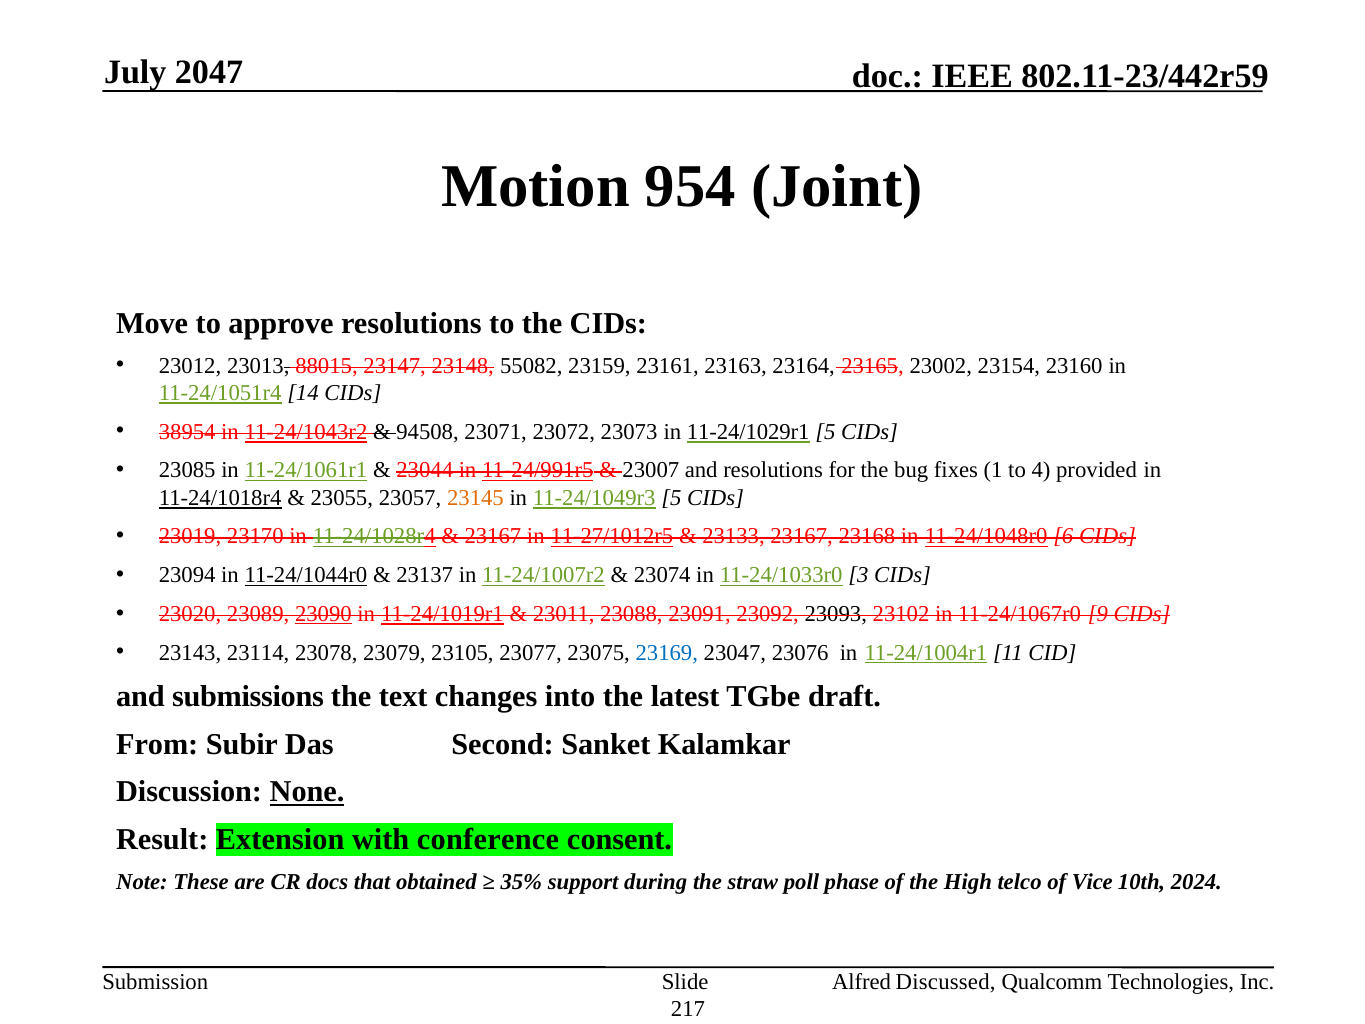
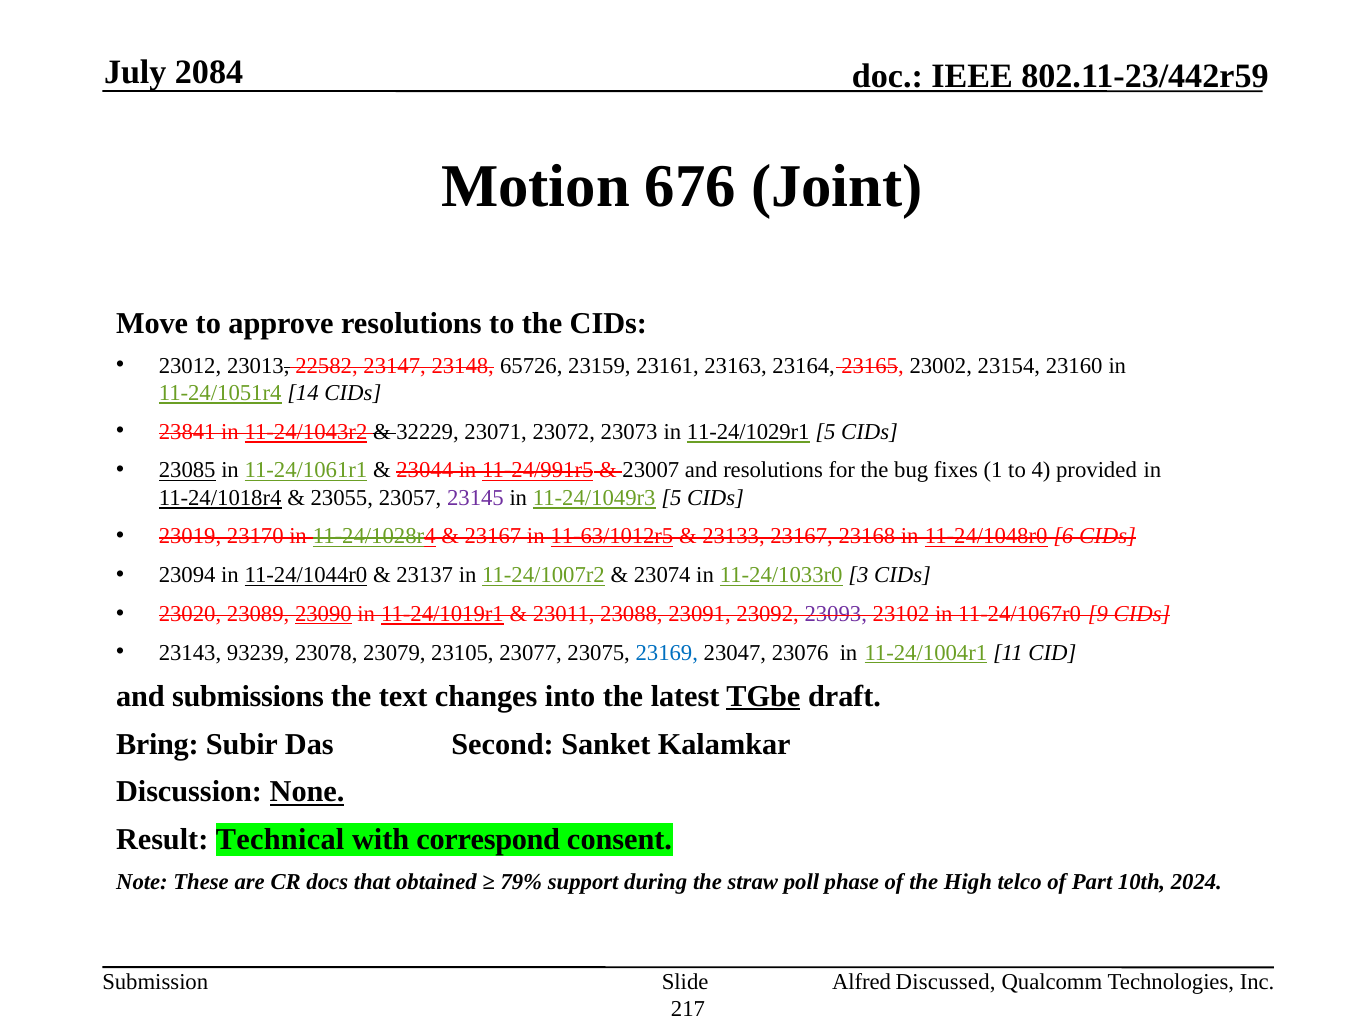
2047: 2047 -> 2084
954: 954 -> 676
88015: 88015 -> 22582
55082: 55082 -> 65726
38954: 38954 -> 23841
94508: 94508 -> 32229
23085 underline: none -> present
23145 colour: orange -> purple
11-27/1012r5: 11-27/1012r5 -> 11-63/1012r5
23093 colour: black -> purple
23114: 23114 -> 93239
TGbe underline: none -> present
From: From -> Bring
Extension: Extension -> Technical
conference: conference -> correspond
35%: 35% -> 79%
Vice: Vice -> Part
